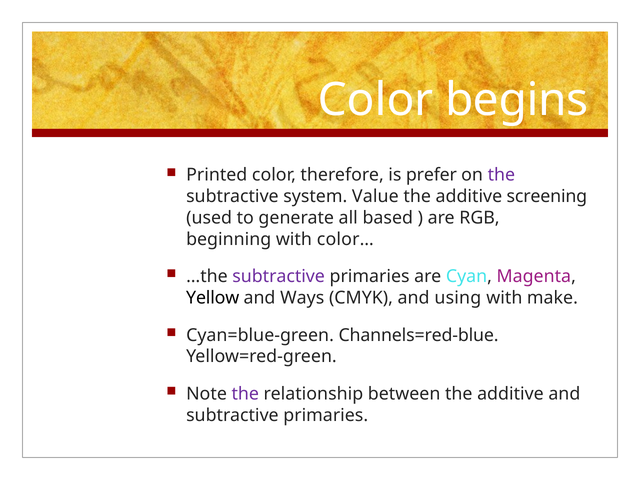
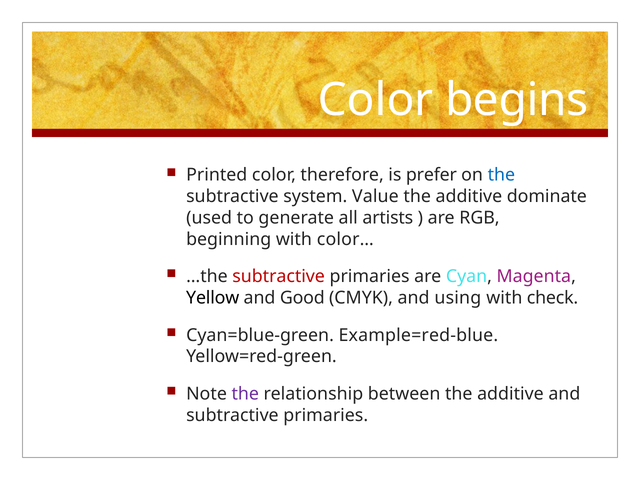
the at (501, 175) colour: purple -> blue
screening: screening -> dominate
based: based -> artists
subtractive at (279, 276) colour: purple -> red
Ways: Ways -> Good
make: make -> check
Channels=red-blue: Channels=red-blue -> Example=red-blue
